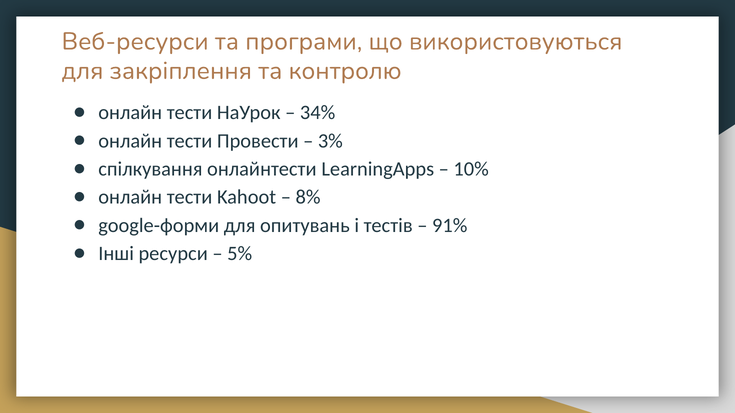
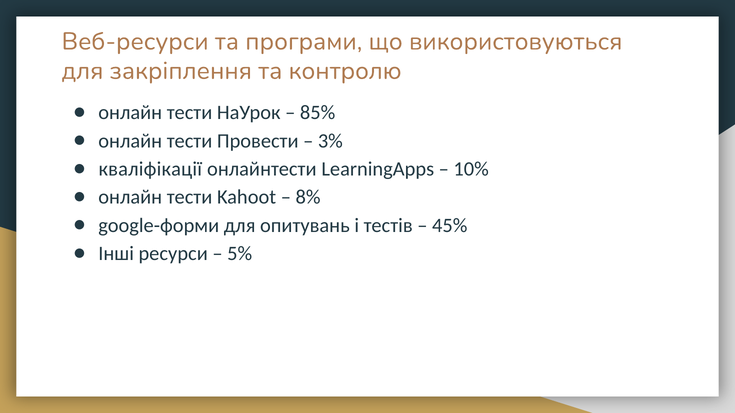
34%: 34% -> 85%
спiлкування: спiлкування -> кваліфікації
91%: 91% -> 45%
